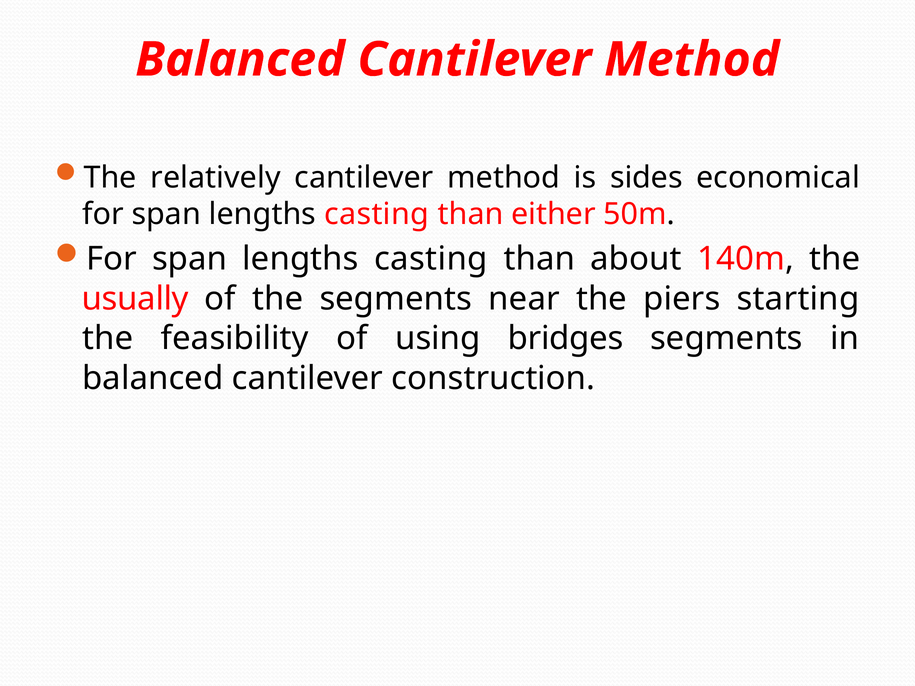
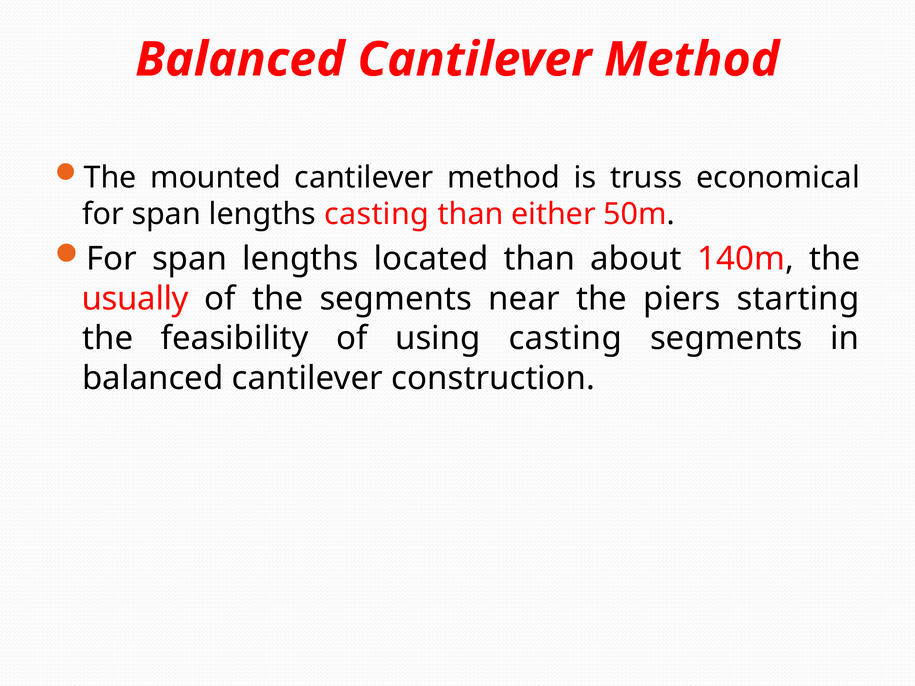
relatively: relatively -> mounted
sides: sides -> truss
casting at (431, 259): casting -> located
using bridges: bridges -> casting
